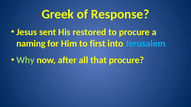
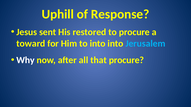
Greek: Greek -> Uphill
naming: naming -> toward
to first: first -> into
Why colour: light green -> white
